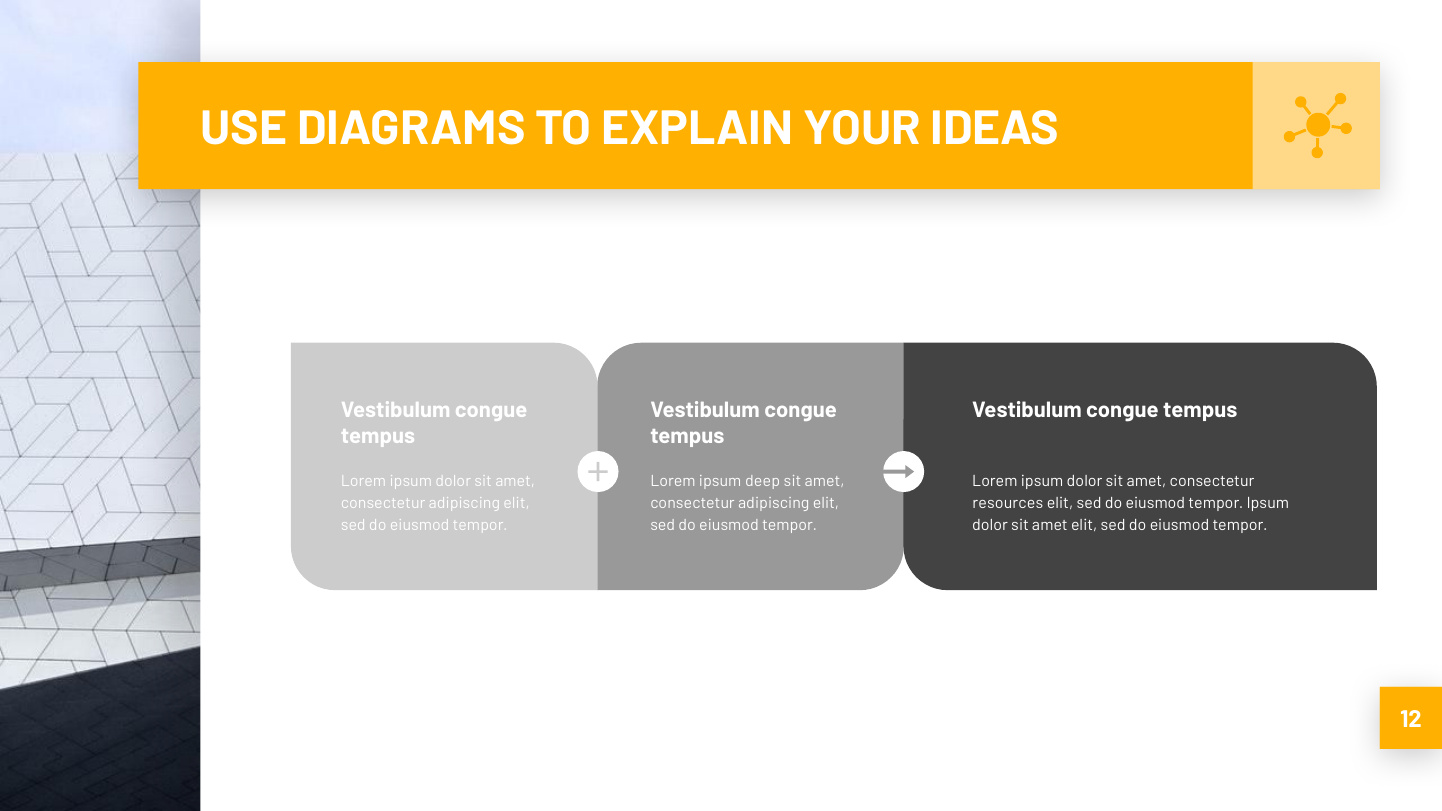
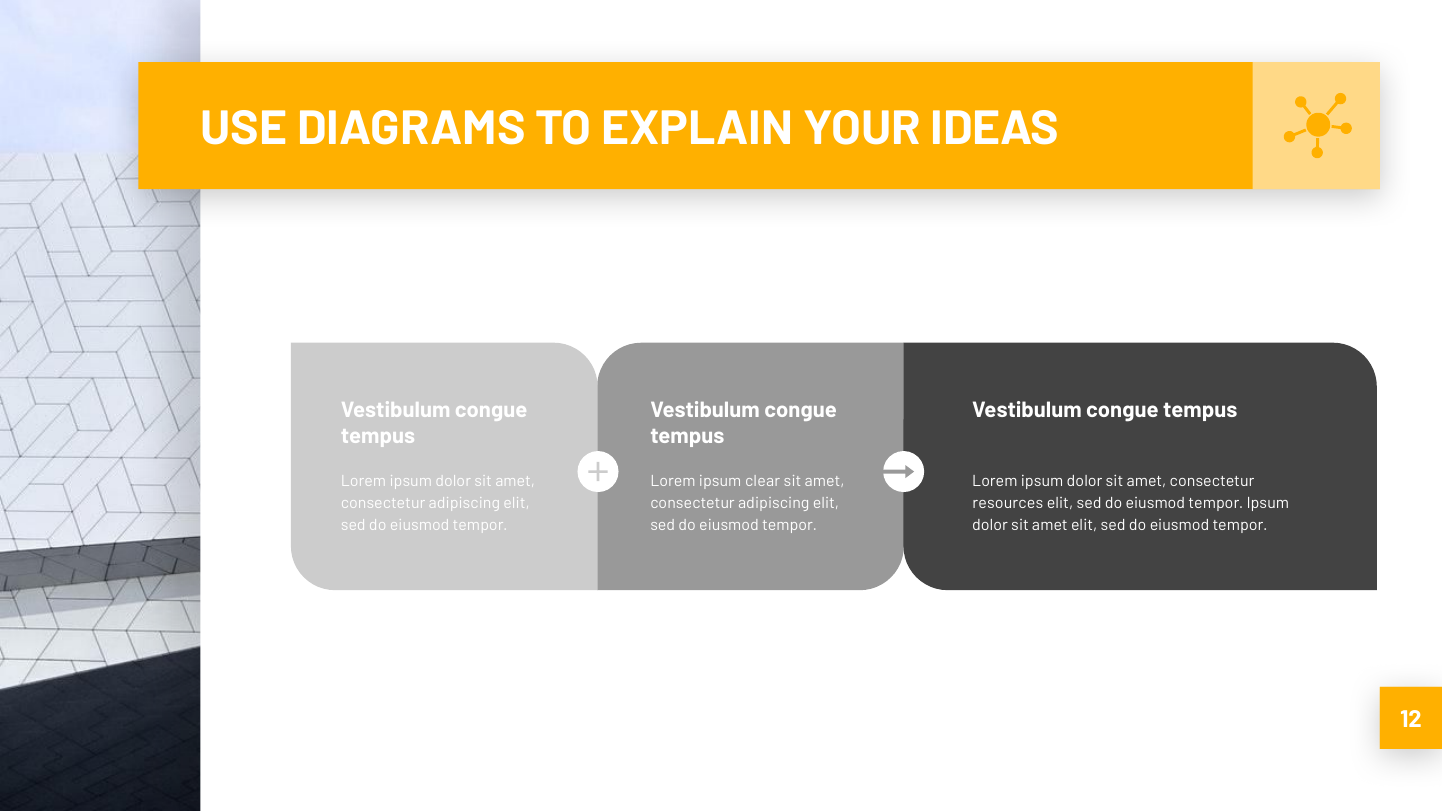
deep: deep -> clear
